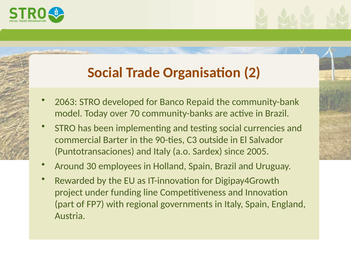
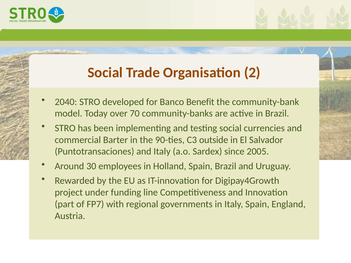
2063: 2063 -> 2040
Repaid: Repaid -> Benefit
